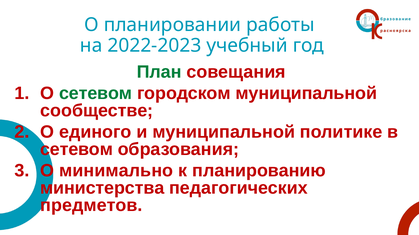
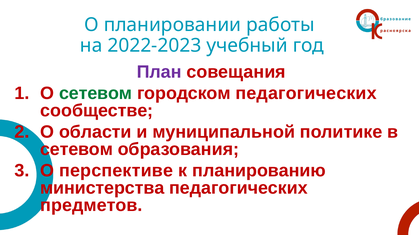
План colour: green -> purple
городском муниципальной: муниципальной -> педагогических
единого: единого -> области
минимально: минимально -> перспективе
